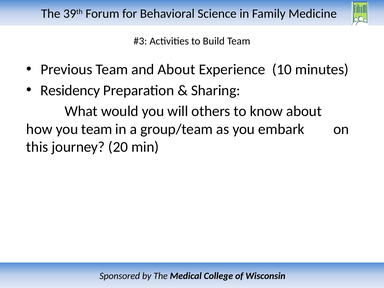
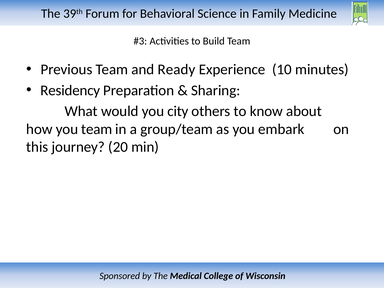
and About: About -> Ready
will: will -> city
